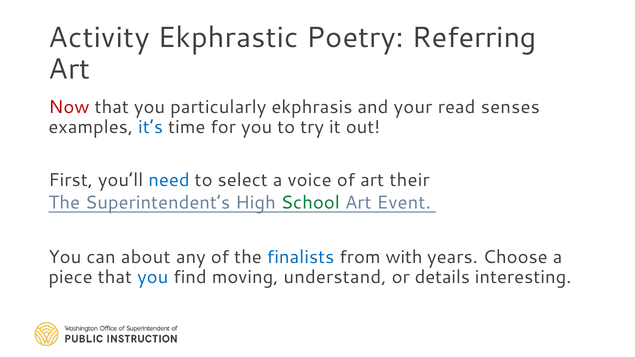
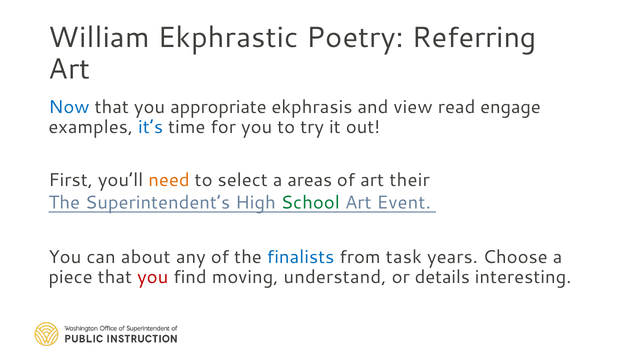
Activity: Activity -> William
Now colour: red -> blue
particularly: particularly -> appropriate
your: your -> view
senses: senses -> engage
need colour: blue -> orange
voice: voice -> areas
with: with -> task
you at (153, 277) colour: blue -> red
